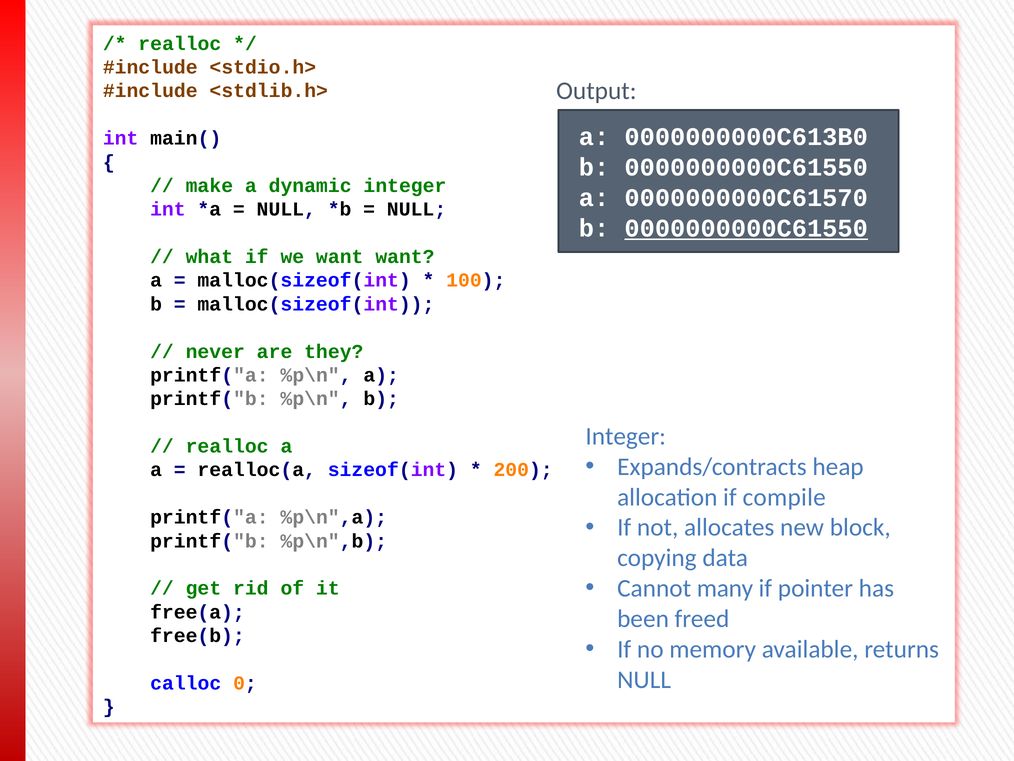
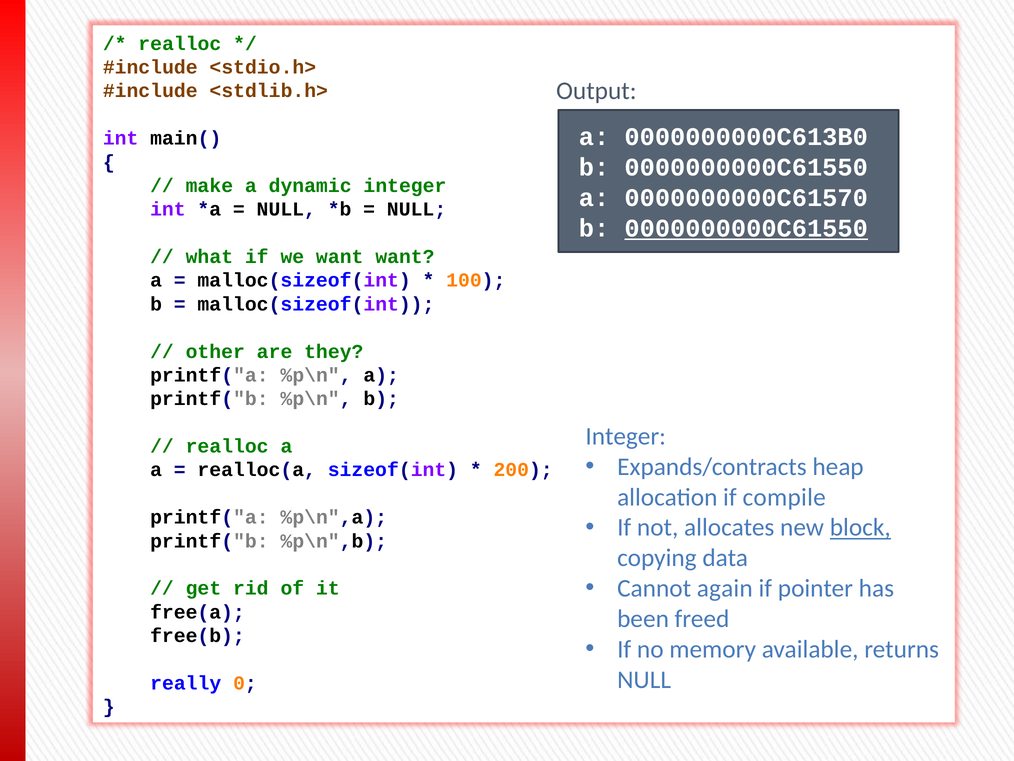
never: never -> other
block underline: none -> present
many: many -> again
calloc: calloc -> really
